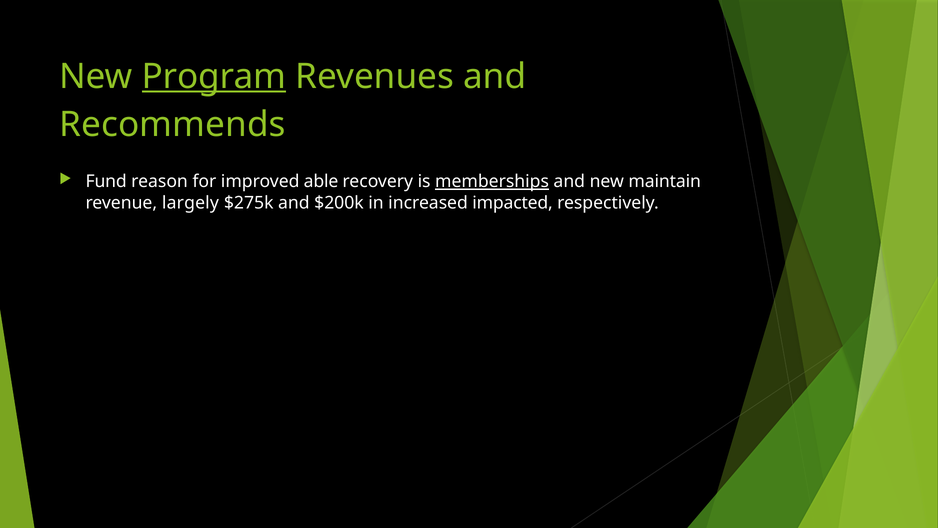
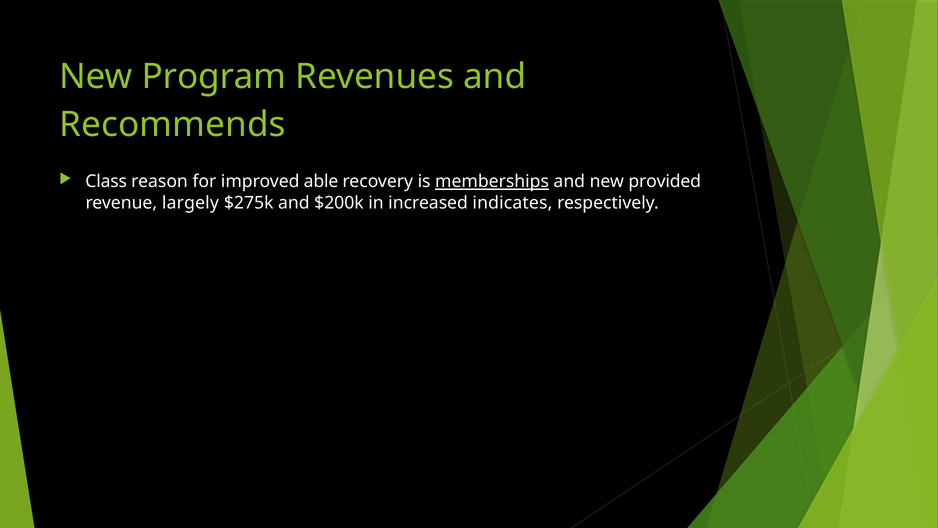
Program underline: present -> none
Fund: Fund -> Class
maintain: maintain -> provided
impacted: impacted -> indicates
